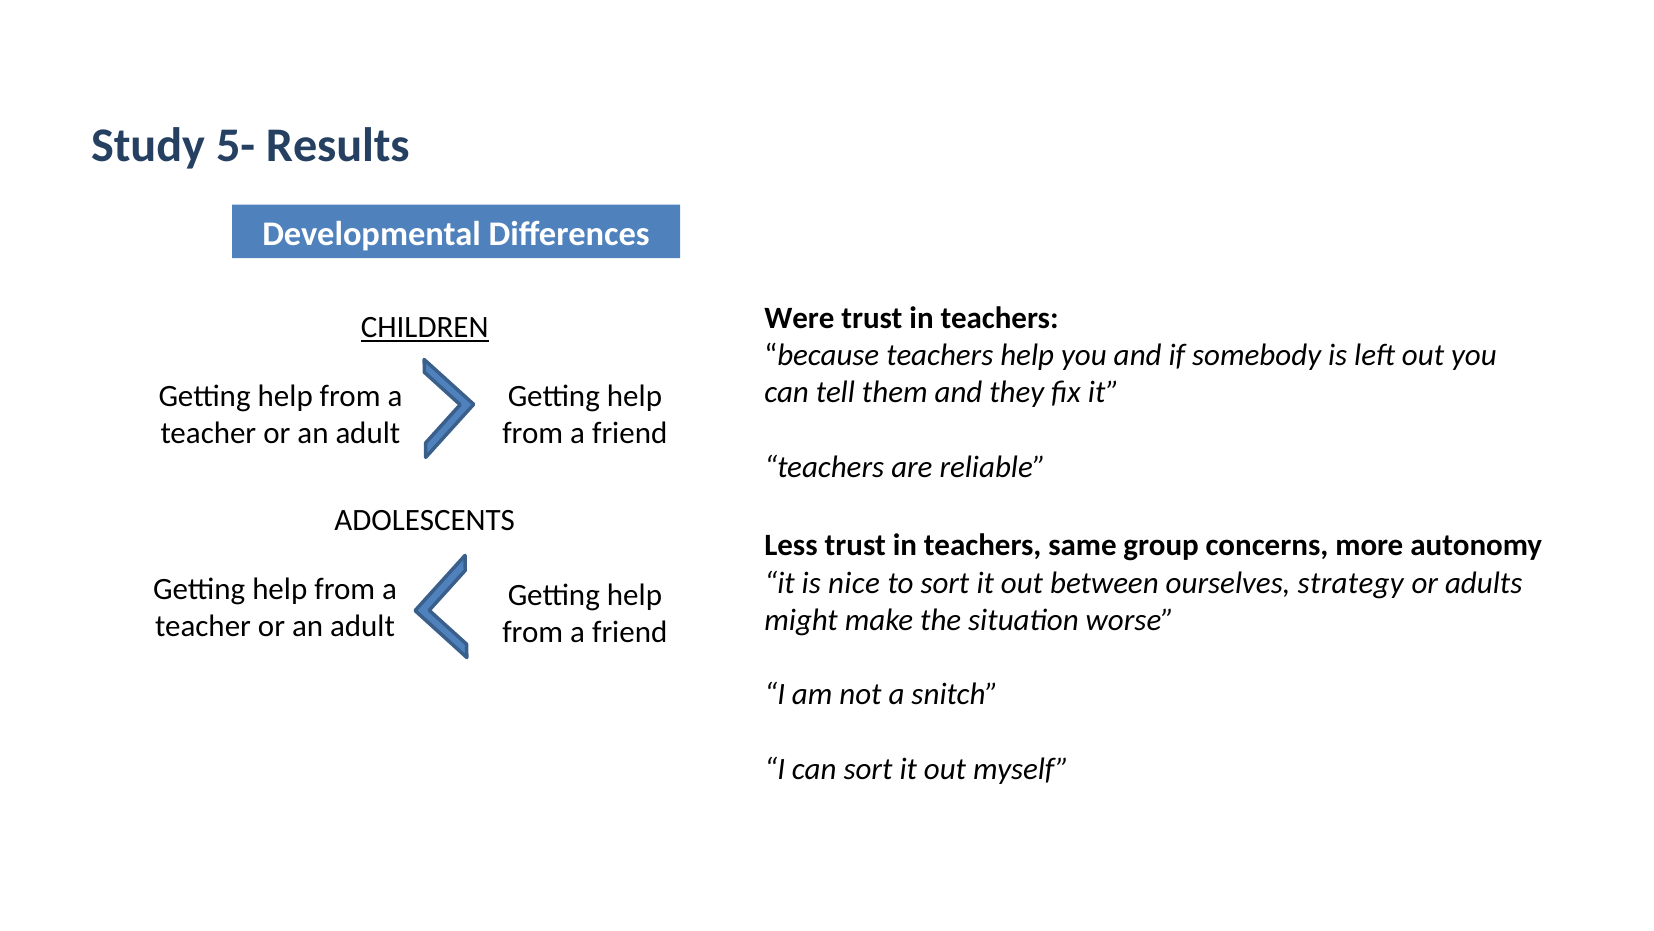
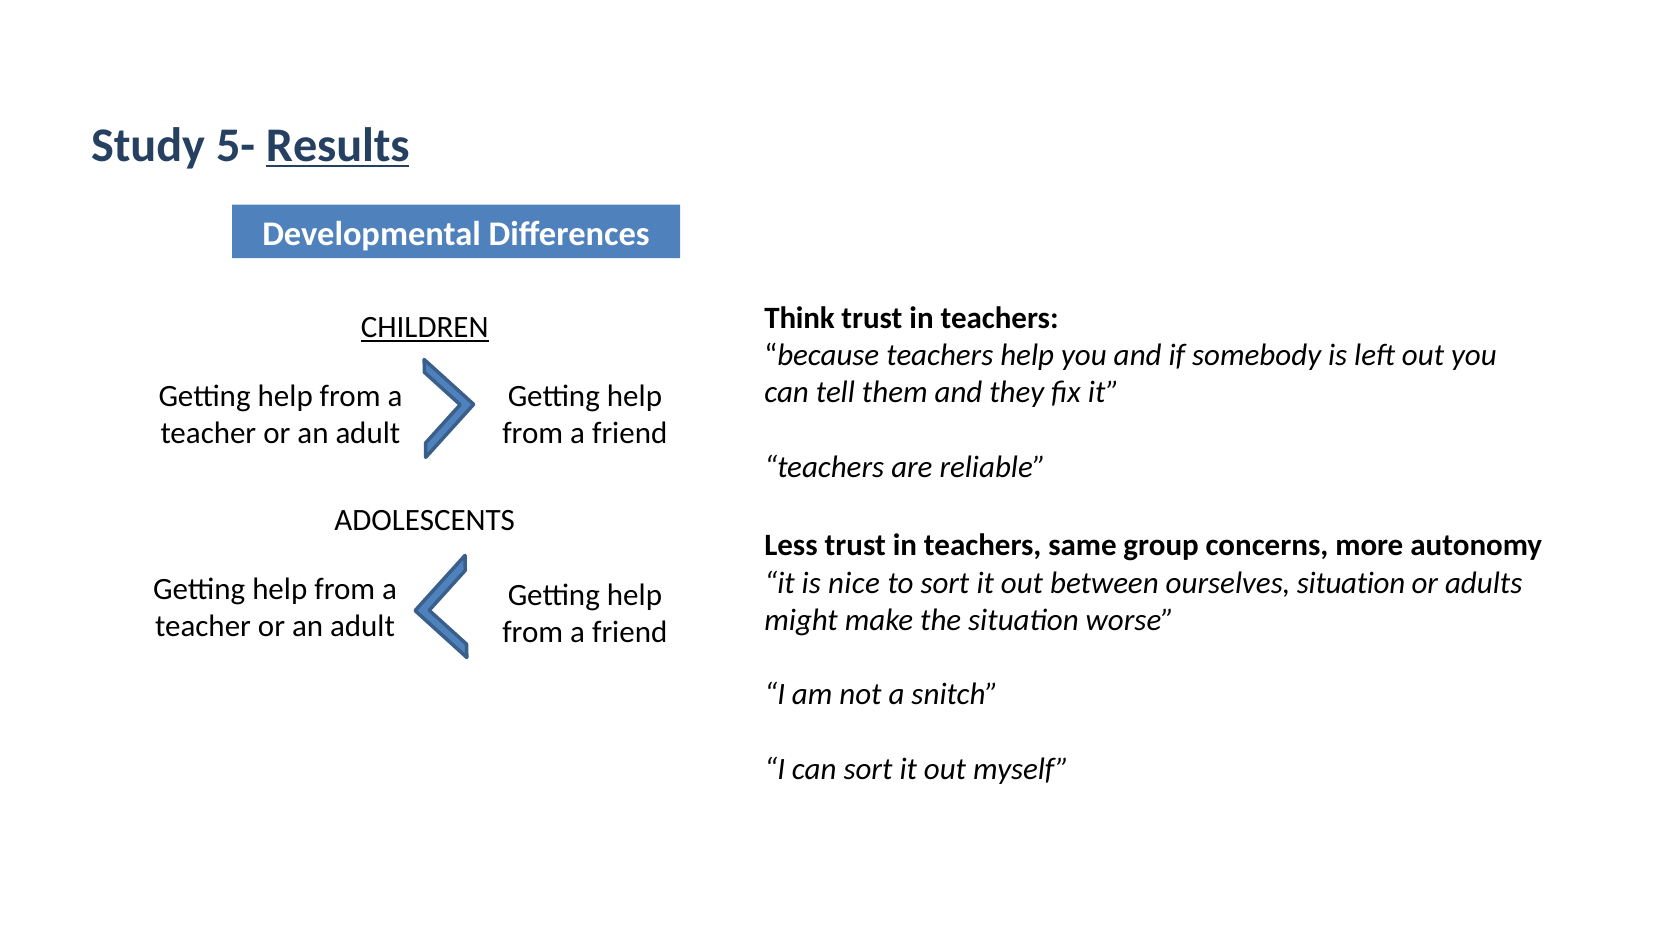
Results underline: none -> present
Were: Were -> Think
ourselves strategy: strategy -> situation
